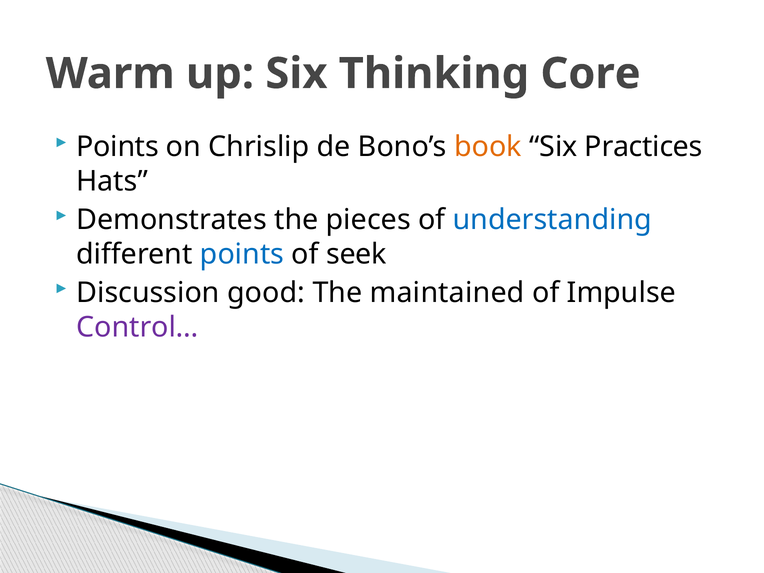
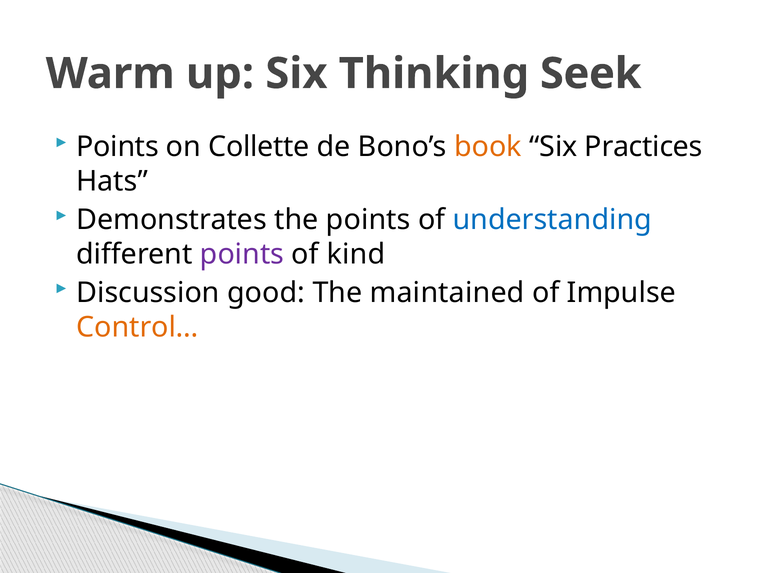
Core: Core -> Seek
Chrislip: Chrislip -> Collette
the pieces: pieces -> points
points at (242, 254) colour: blue -> purple
seek: seek -> kind
Control… colour: purple -> orange
